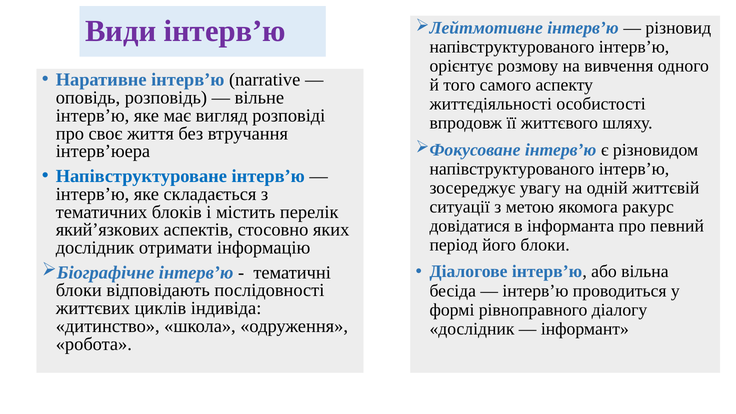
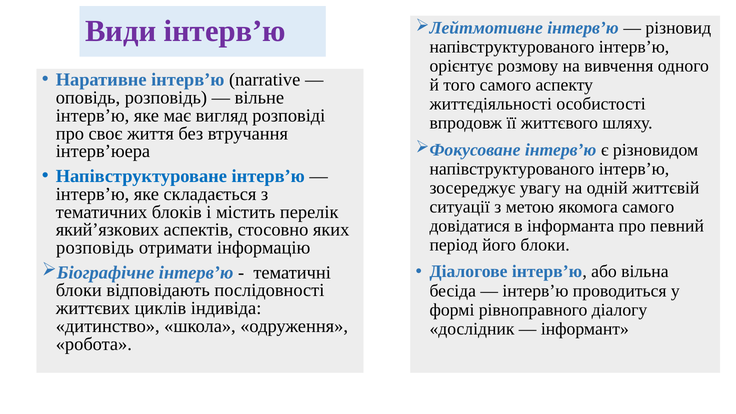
якомога ракурс: ракурс -> самого
дослідник at (95, 248): дослідник -> розповідь
